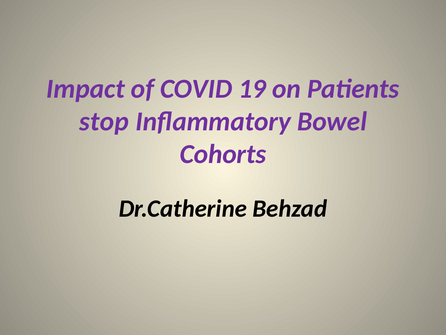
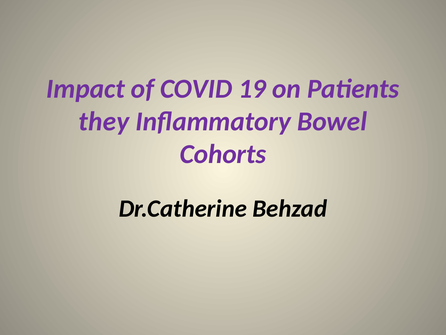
stop: stop -> they
